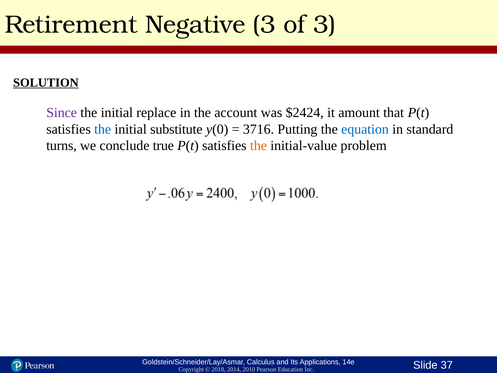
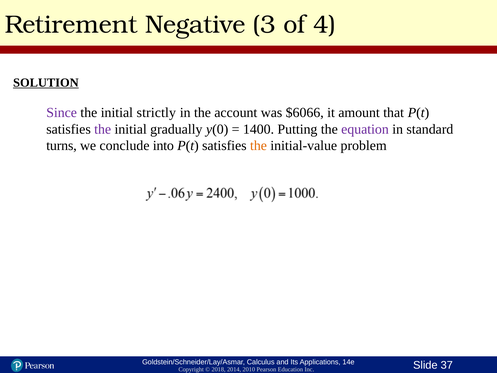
of 3: 3 -> 4
replace: replace -> strictly
$2424: $2424 -> $6066
the at (103, 129) colour: blue -> purple
substitute: substitute -> gradually
3716: 3716 -> 1400
equation colour: blue -> purple
true: true -> into
